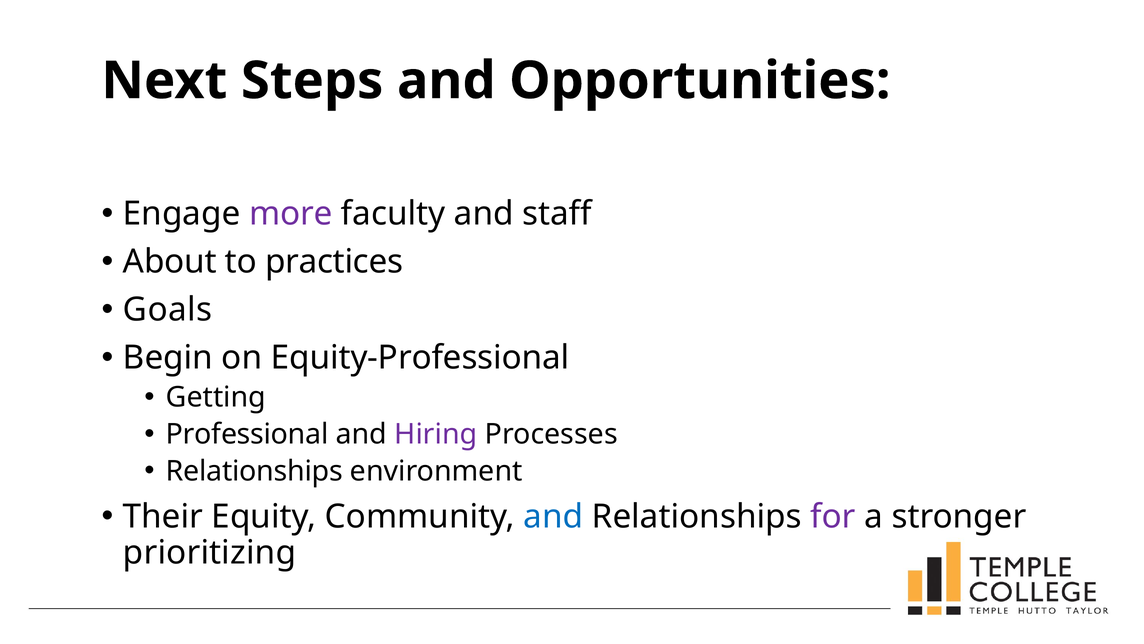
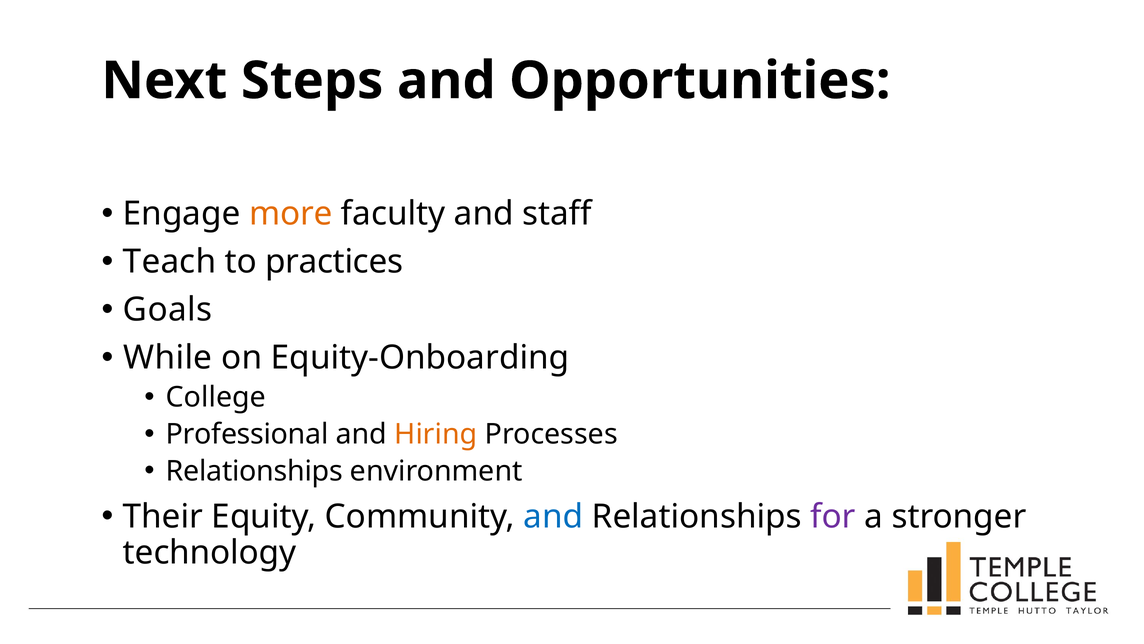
more colour: purple -> orange
About: About -> Teach
Begin: Begin -> While
Equity-Professional: Equity-Professional -> Equity-Onboarding
Getting: Getting -> College
Hiring colour: purple -> orange
prioritizing: prioritizing -> technology
